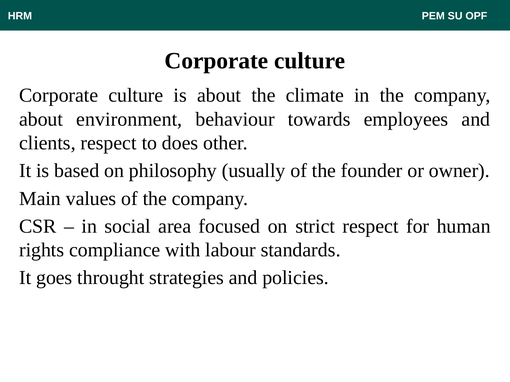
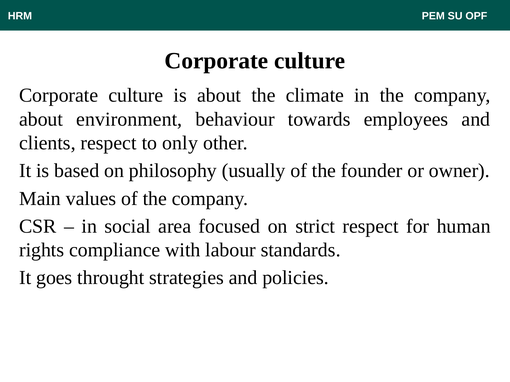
does: does -> only
